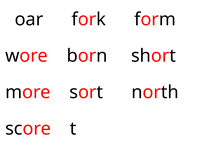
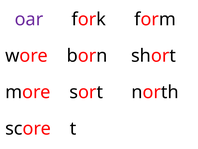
oar colour: black -> purple
